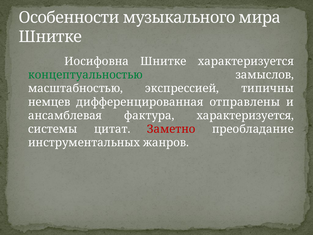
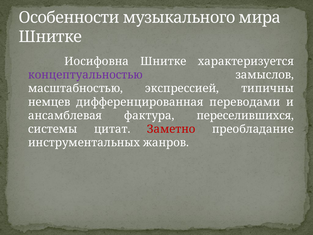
концептуальностью colour: green -> purple
отправлены: отправлены -> переводами
фактура характеризуется: характеризуется -> переселившихся
